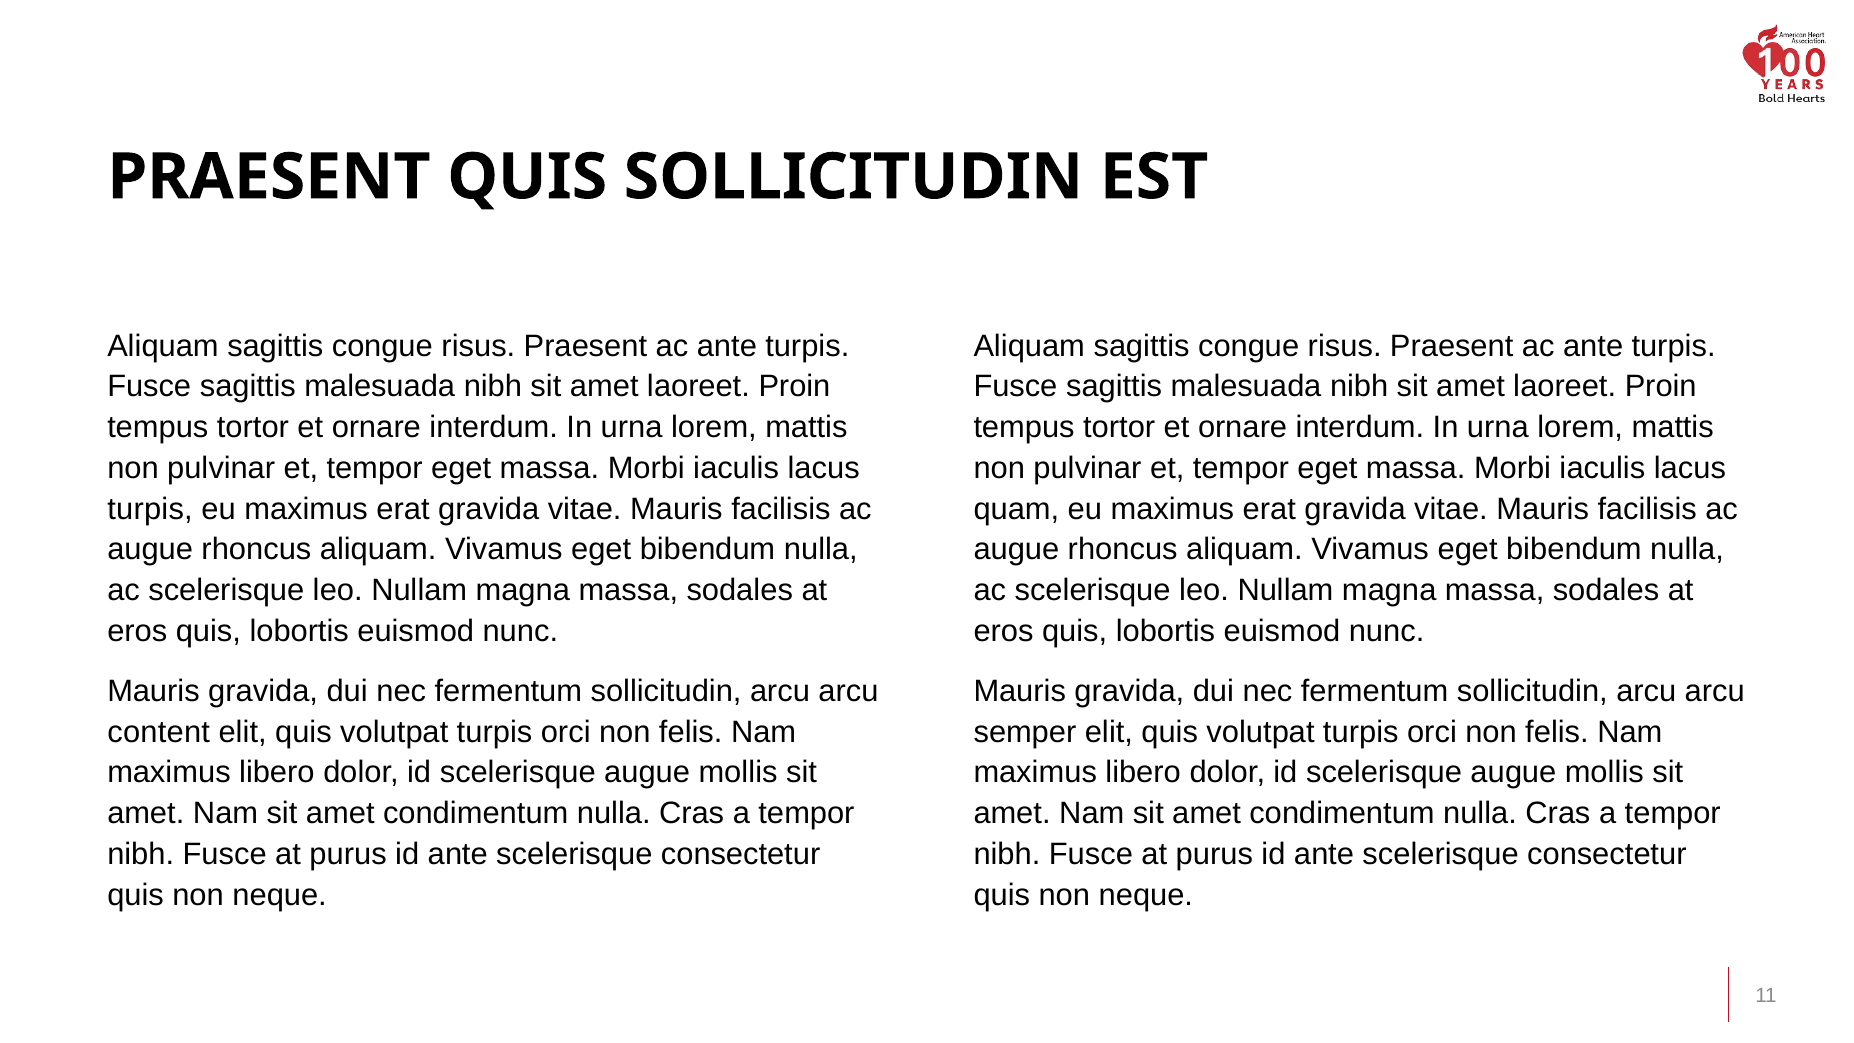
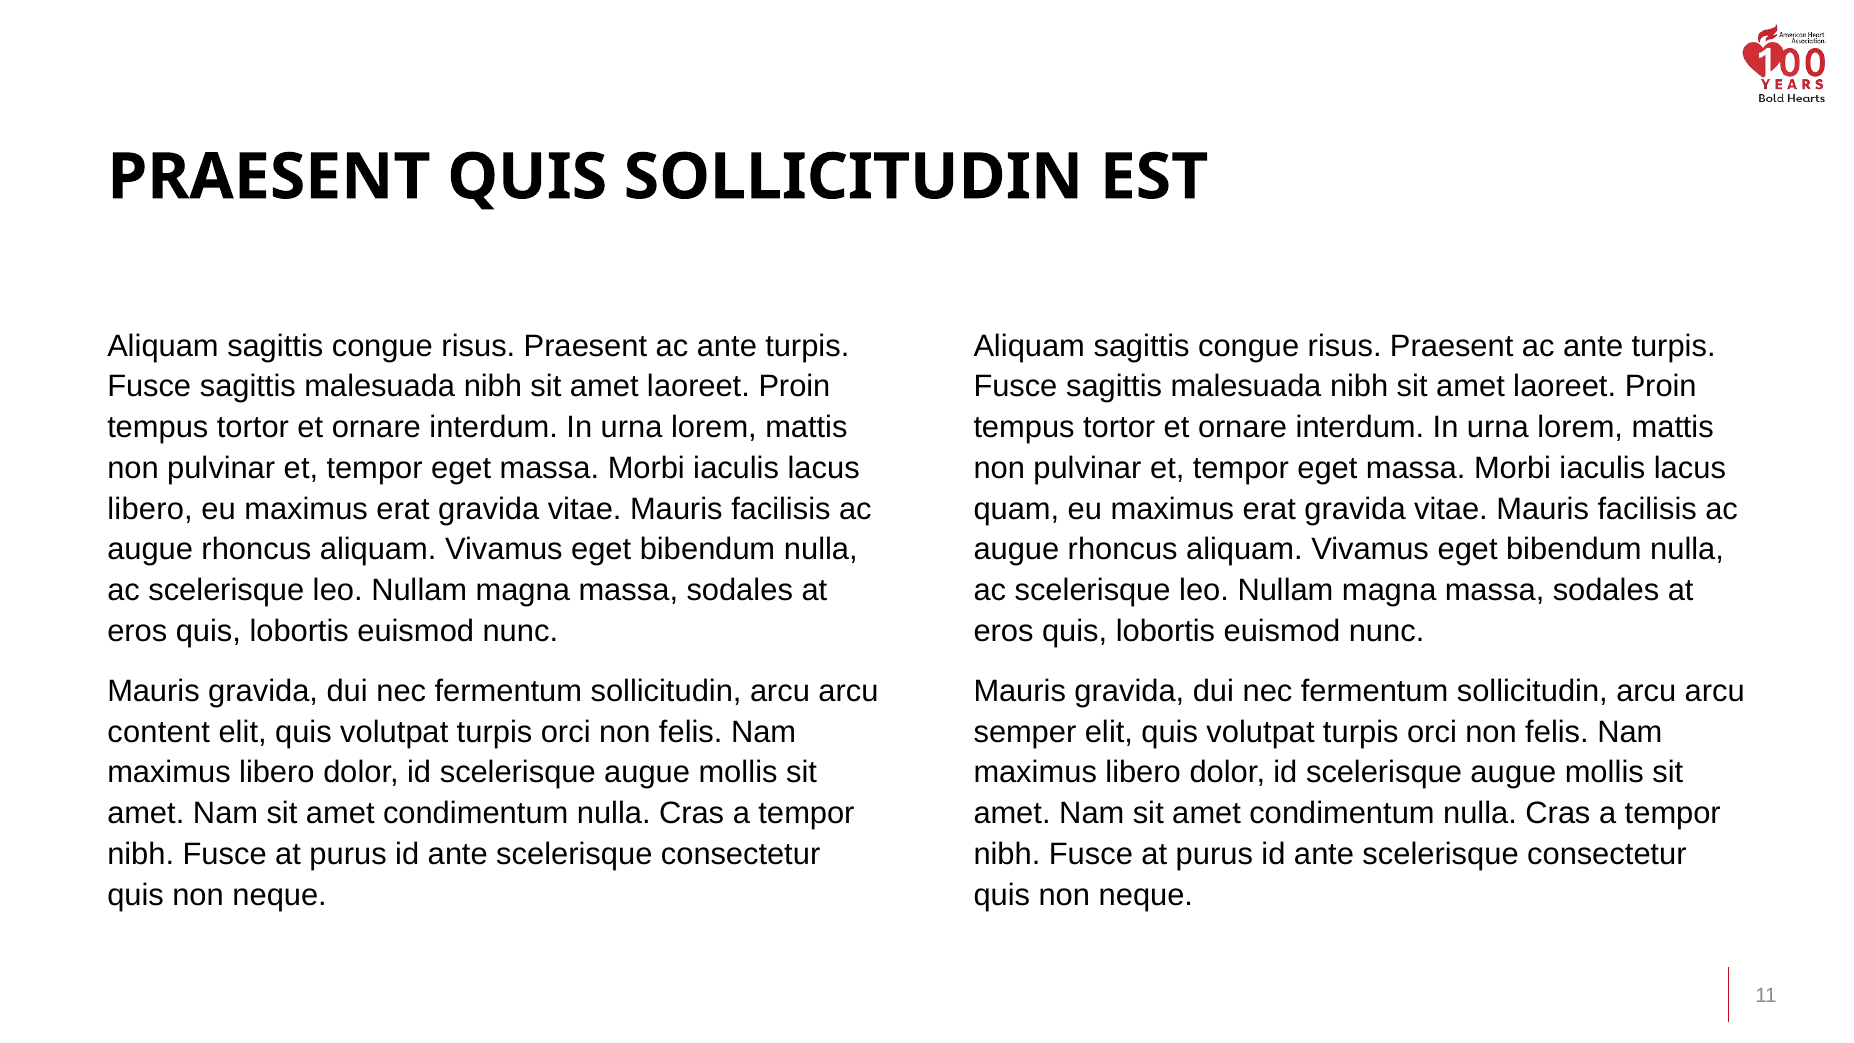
turpis at (150, 509): turpis -> libero
